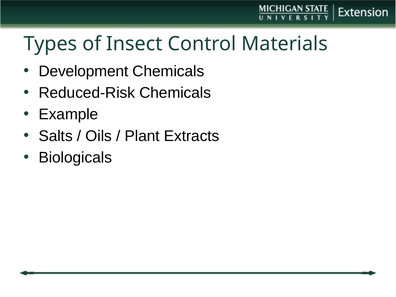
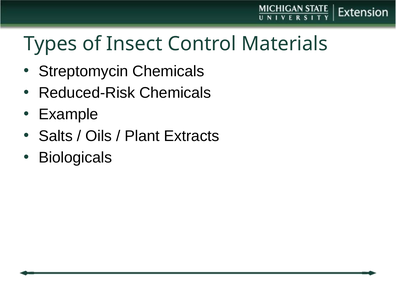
Development: Development -> Streptomycin
